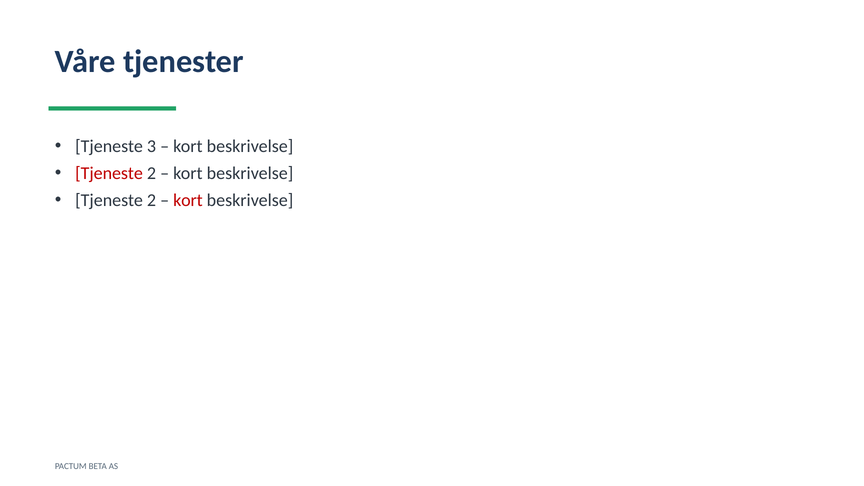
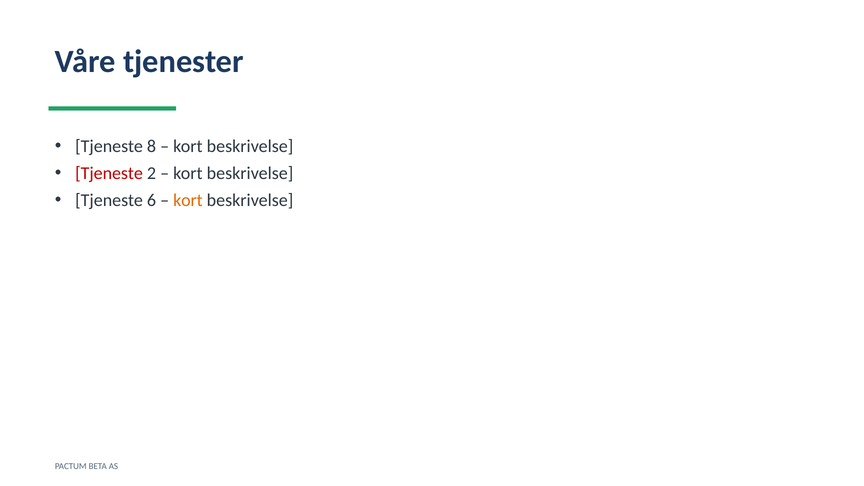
3: 3 -> 8
2 at (151, 200): 2 -> 6
kort at (188, 200) colour: red -> orange
